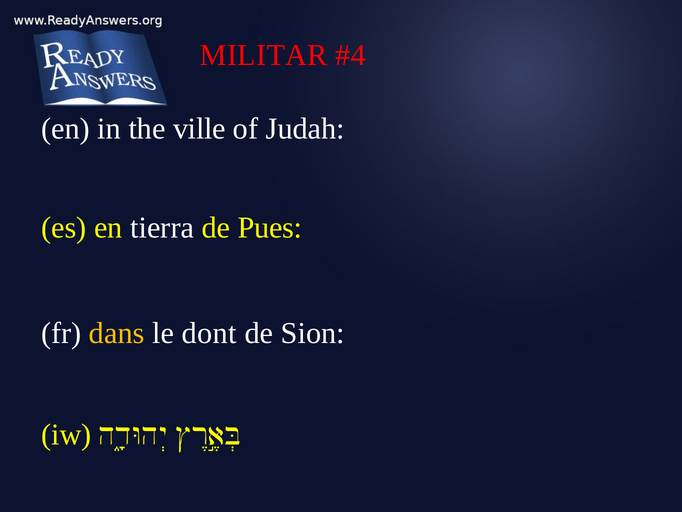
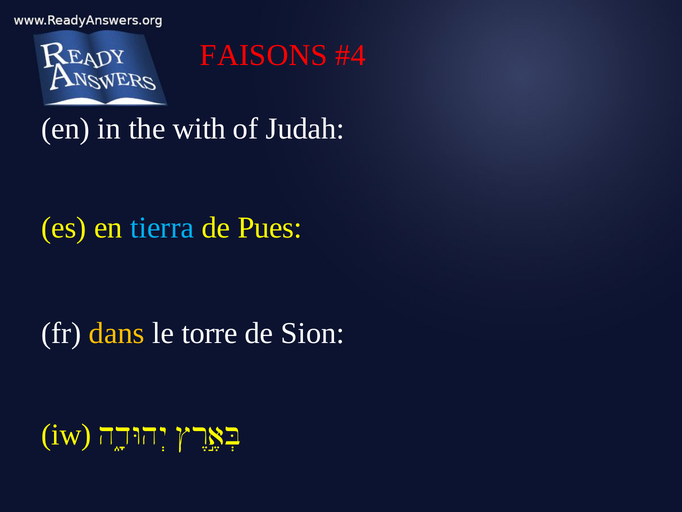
MILITAR: MILITAR -> FAISONS
ville: ville -> with
tierra colour: white -> light blue
dont: dont -> torre
